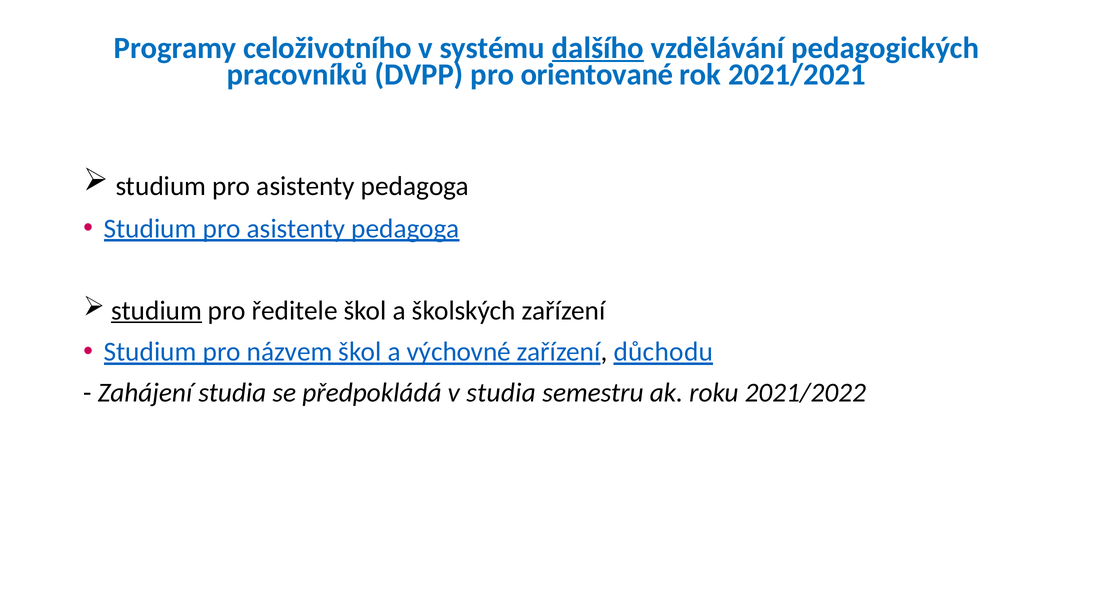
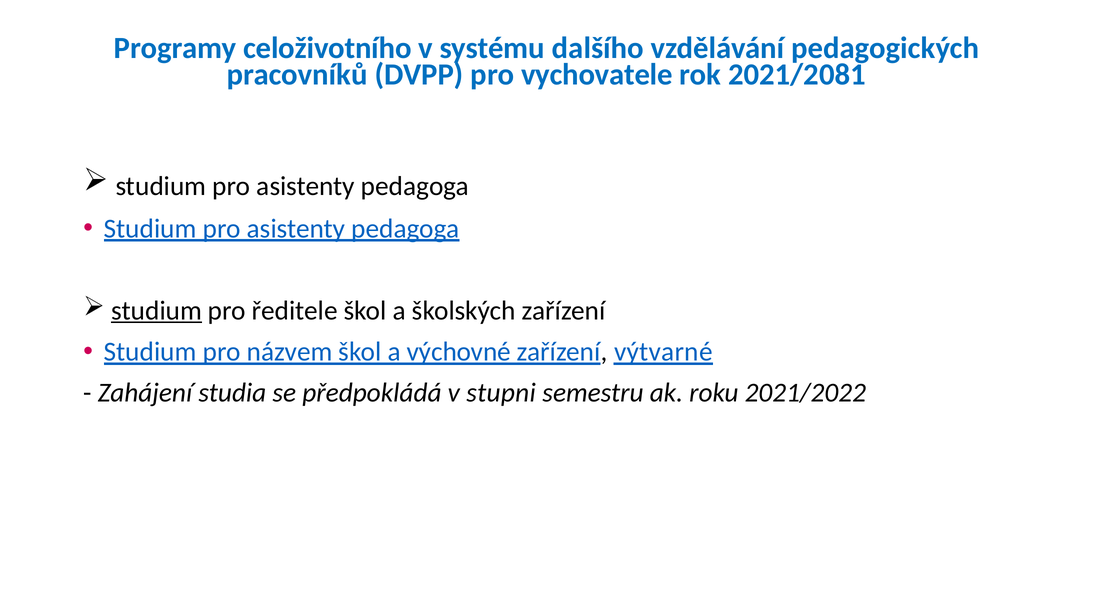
dalšího underline: present -> none
orientované: orientované -> vychovatele
2021/2021: 2021/2021 -> 2021/2081
důchodu: důchodu -> výtvarné
v studia: studia -> stupni
